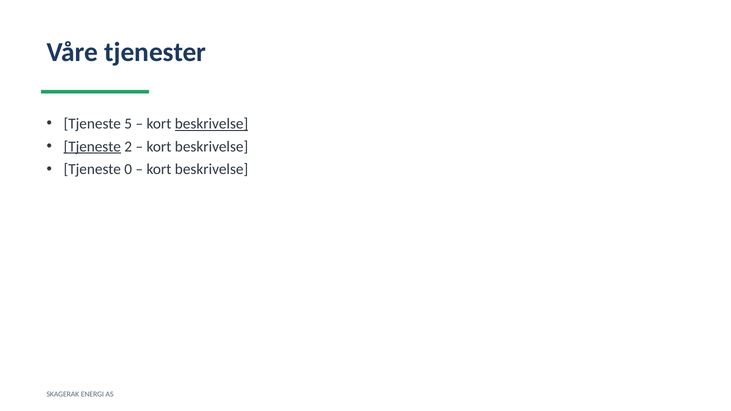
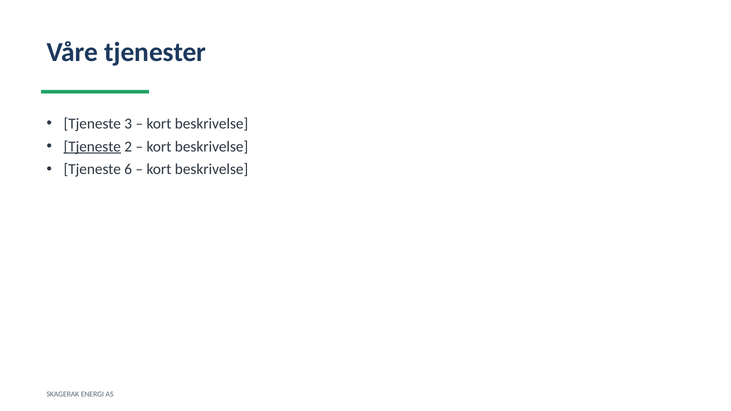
5: 5 -> 3
beskrivelse at (212, 124) underline: present -> none
0: 0 -> 6
